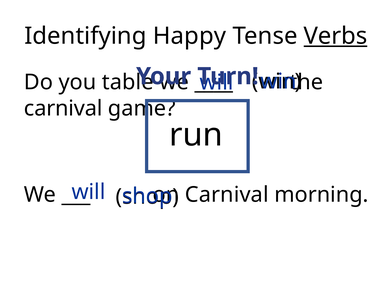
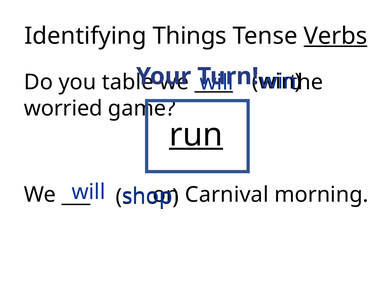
Happy: Happy -> Things
carnival at (63, 108): carnival -> worried
run underline: none -> present
